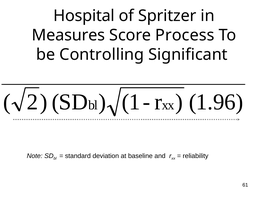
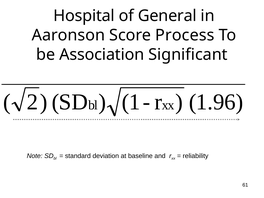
Spritzer: Spritzer -> General
Measures: Measures -> Aaronson
Controlling: Controlling -> Association
